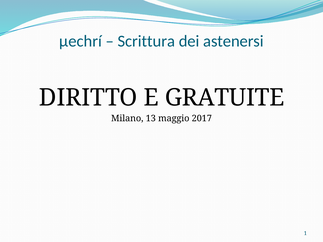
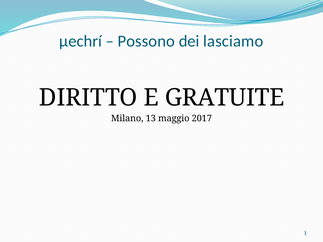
Scrittura: Scrittura -> Possono
astenersi: astenersi -> lasciamo
